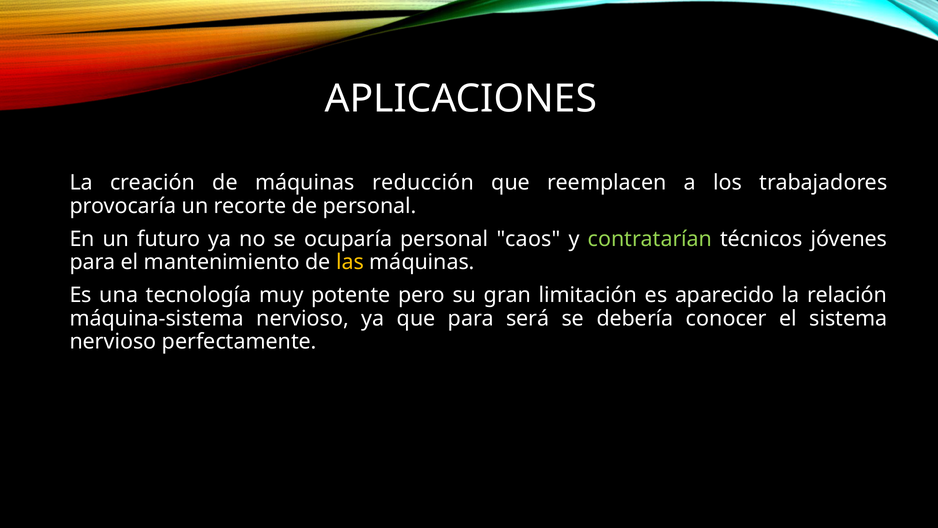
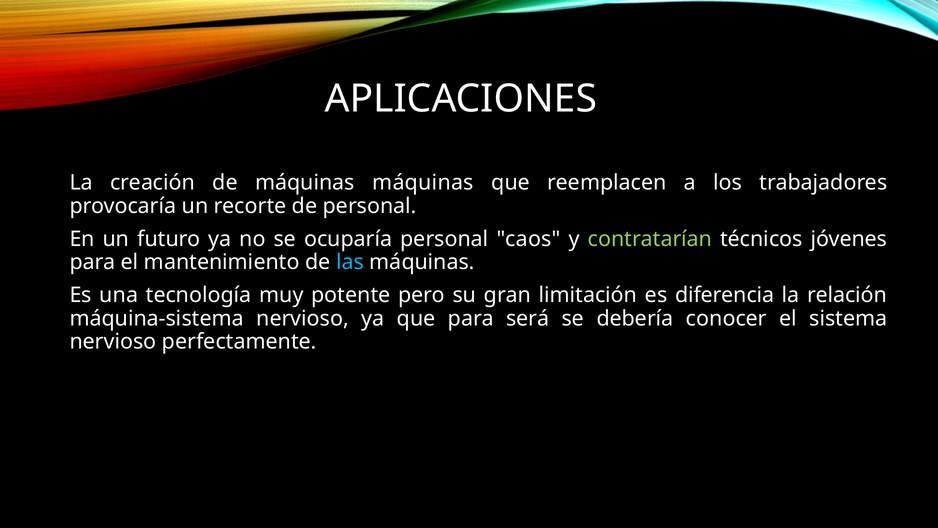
máquinas reducción: reducción -> máquinas
las colour: yellow -> light blue
aparecido: aparecido -> diferencia
